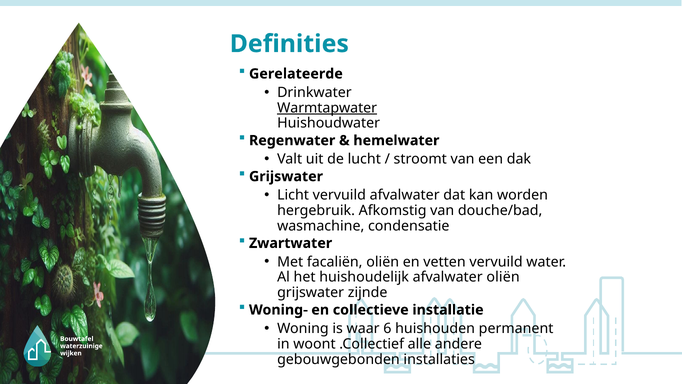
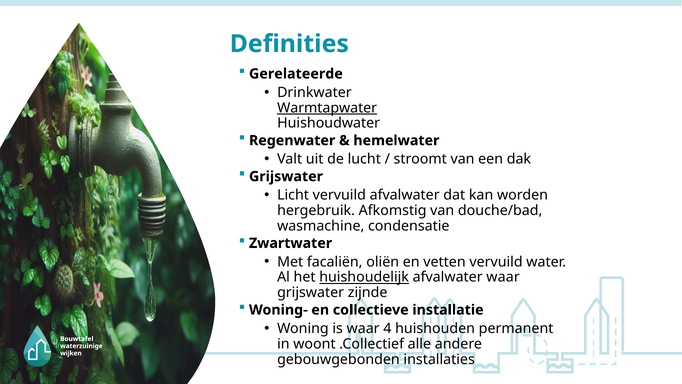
huishoudelijk underline: none -> present
afvalwater oliën: oliën -> waar
6: 6 -> 4
